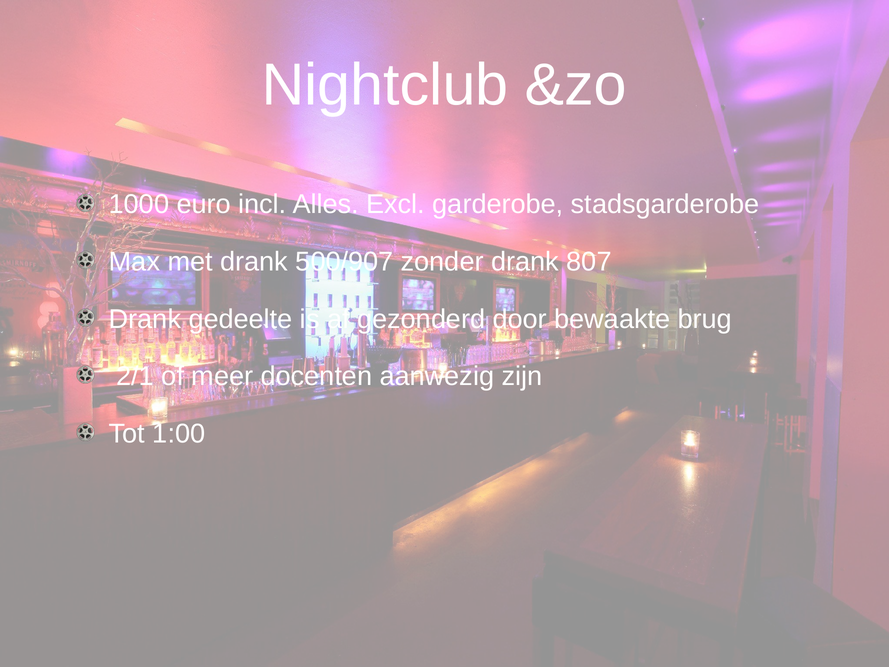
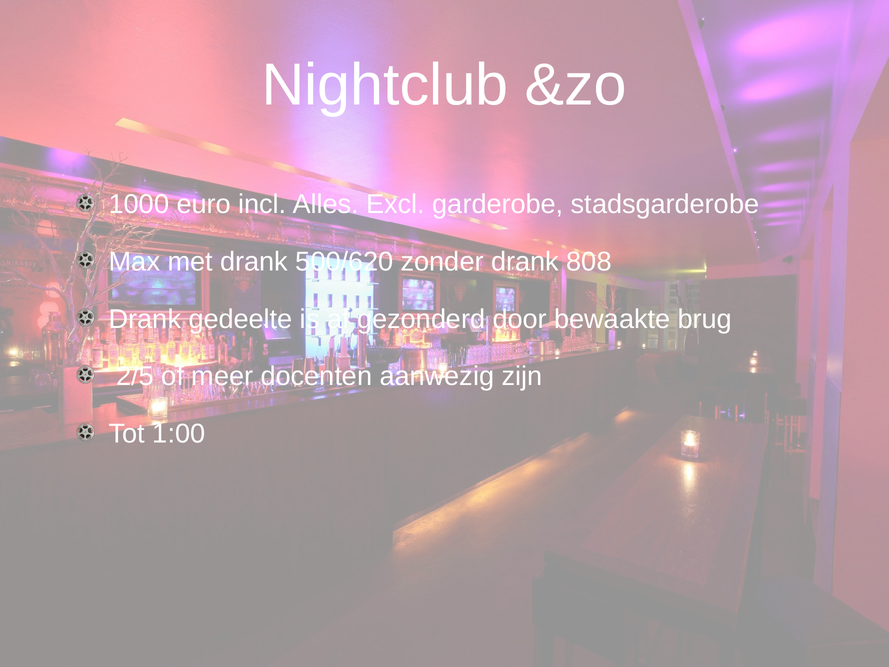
500/907: 500/907 -> 500/620
807: 807 -> 808
2/1: 2/1 -> 2/5
